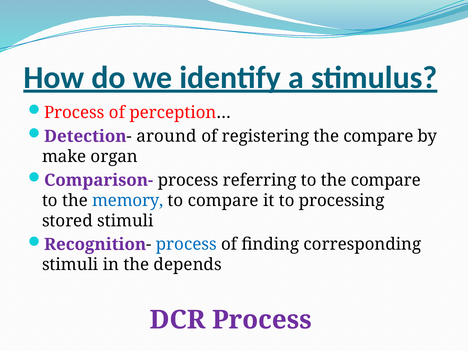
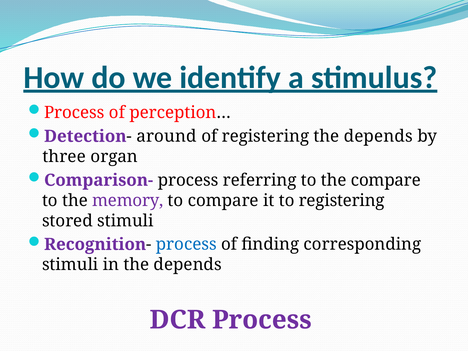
registering the compare: compare -> depends
make: make -> three
memory colour: blue -> purple
to processing: processing -> registering
